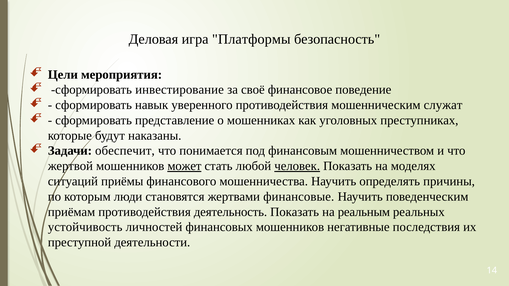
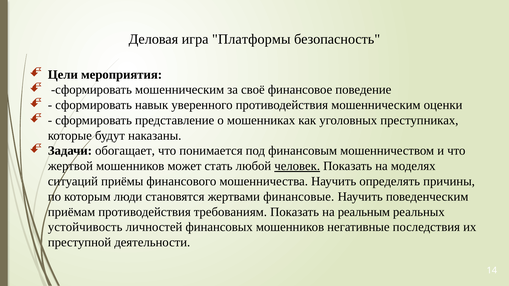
сформировать инвестирование: инвестирование -> мошенническим
служат: служат -> оценки
обеспечит: обеспечит -> обогащает
может underline: present -> none
деятельность: деятельность -> требованиям
